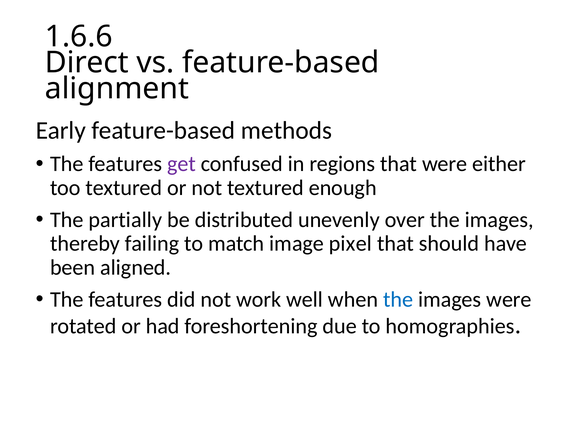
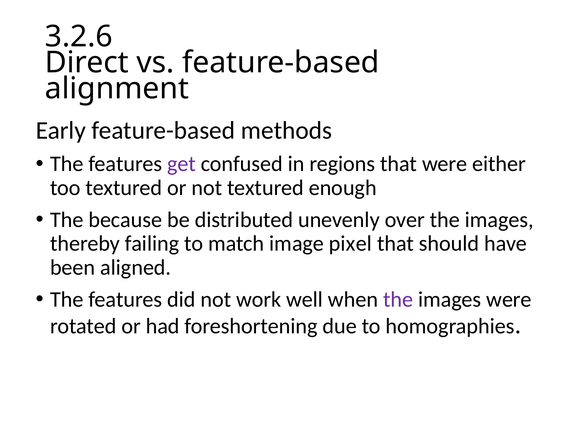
1.6.6: 1.6.6 -> 3.2.6
partially: partially -> because
the at (398, 299) colour: blue -> purple
